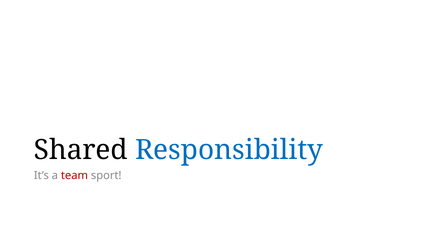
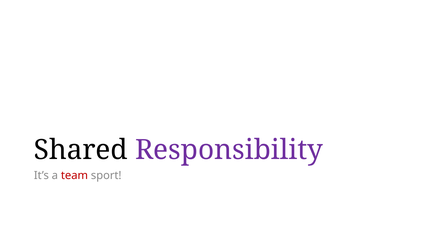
Responsibility colour: blue -> purple
